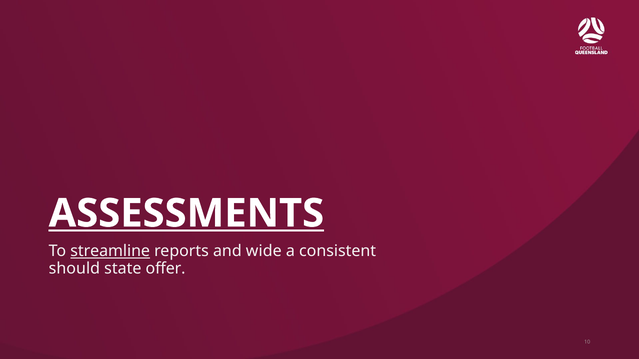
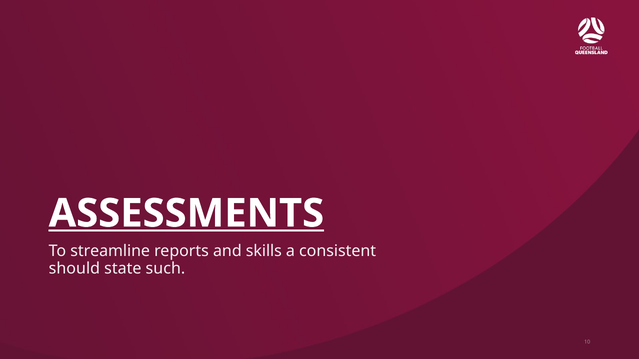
streamline underline: present -> none
wide: wide -> skills
offer: offer -> such
